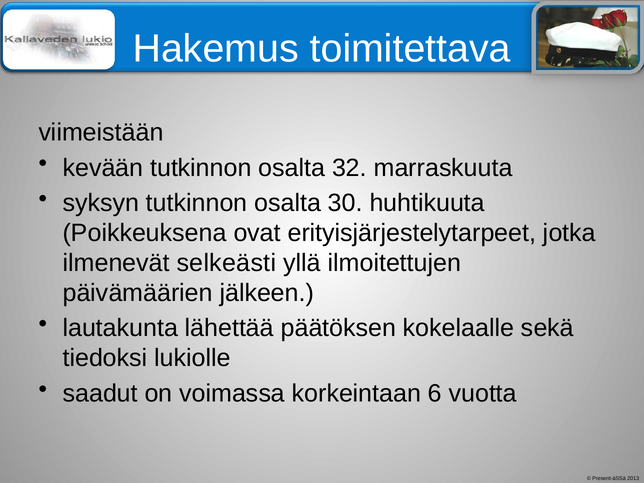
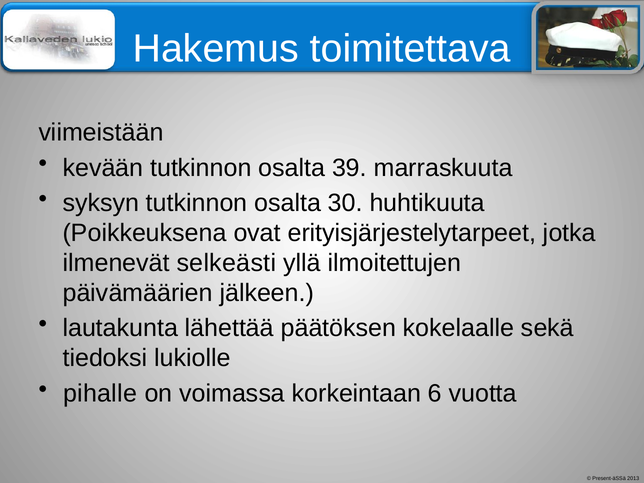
32: 32 -> 39
saadut: saadut -> pihalle
